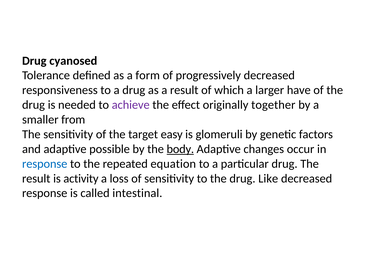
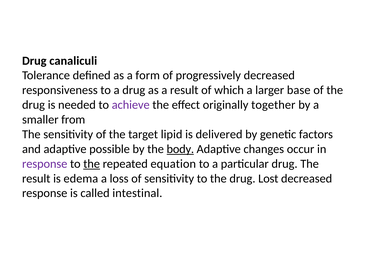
cyanosed: cyanosed -> canaliculi
have: have -> base
easy: easy -> lipid
glomeruli: glomeruli -> delivered
response at (45, 164) colour: blue -> purple
the at (92, 164) underline: none -> present
activity: activity -> edema
Like: Like -> Lost
